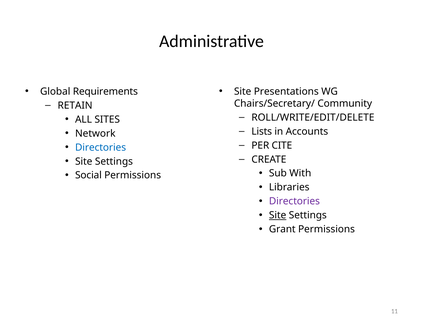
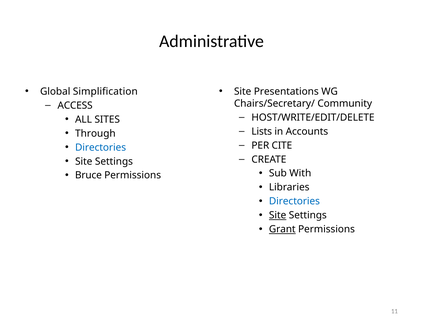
Requirements: Requirements -> Simplification
RETAIN: RETAIN -> ACCESS
ROLL/WRITE/EDIT/DELETE: ROLL/WRITE/EDIT/DELETE -> HOST/WRITE/EDIT/DELETE
Network: Network -> Through
Social: Social -> Bruce
Directories at (294, 202) colour: purple -> blue
Grant underline: none -> present
